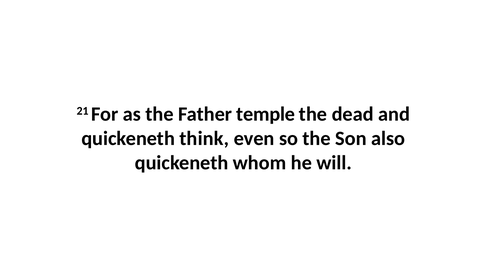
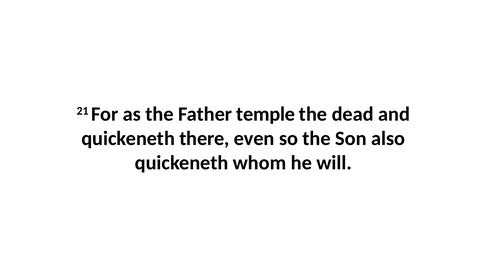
think: think -> there
